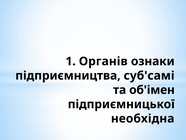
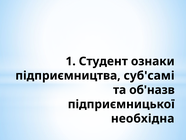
Органів: Органів -> Студент
об'імен: об'імен -> об'назв
